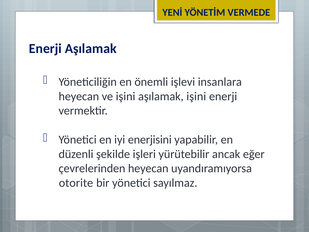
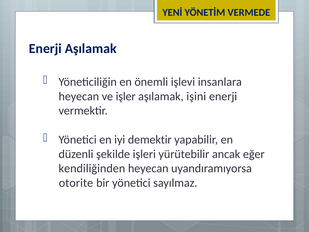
ve işini: işini -> işler
enerjisini: enerjisini -> demektir
çevrelerinden: çevrelerinden -> kendiliğinden
